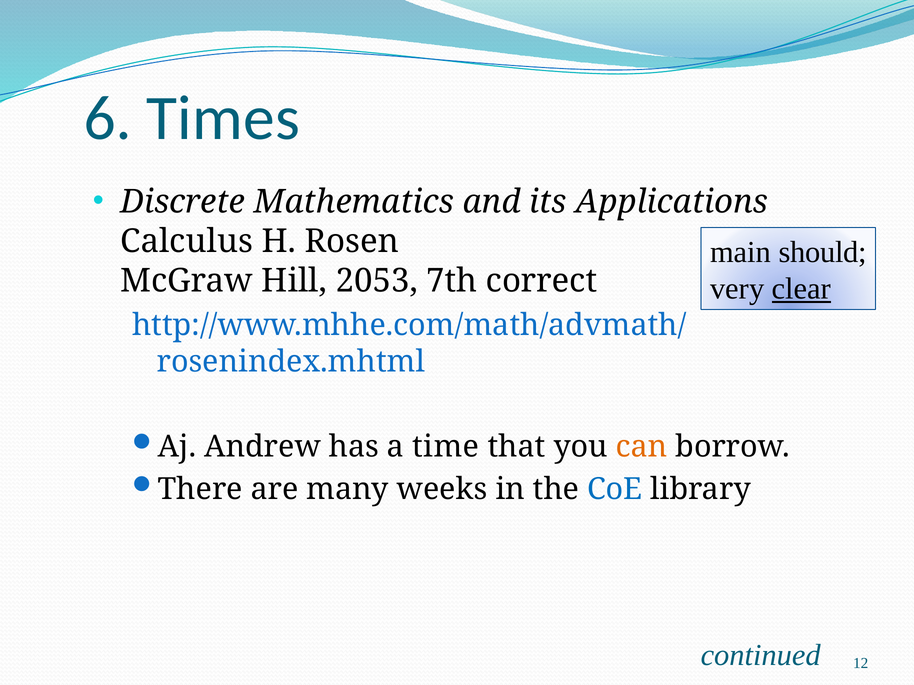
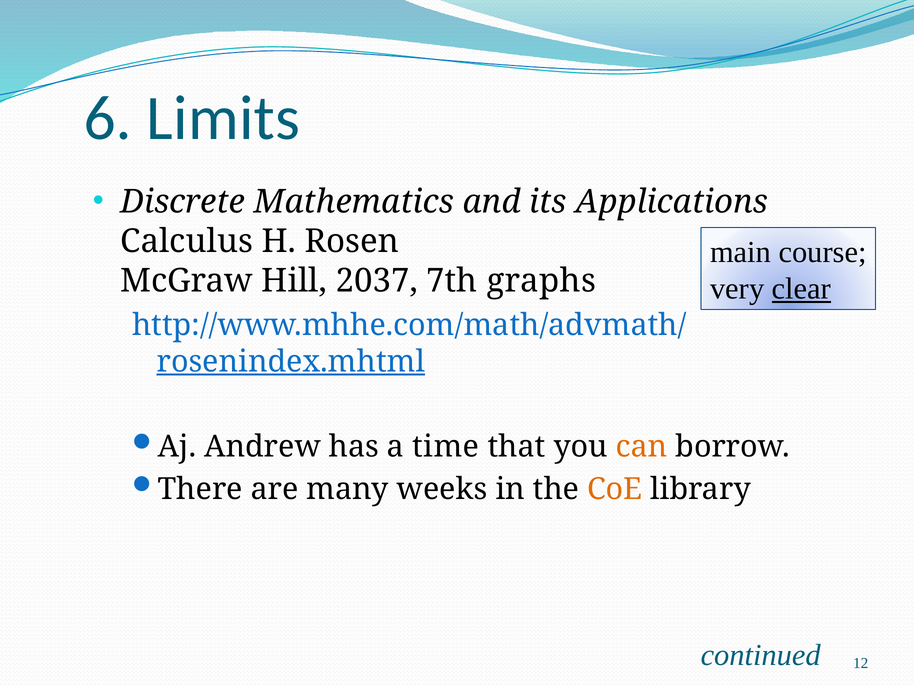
Times: Times -> Limits
should: should -> course
2053: 2053 -> 2037
correct: correct -> graphs
rosenindex.mhtml underline: none -> present
CoE colour: blue -> orange
